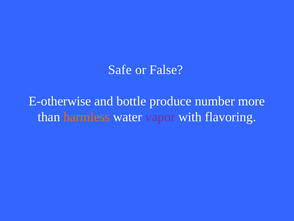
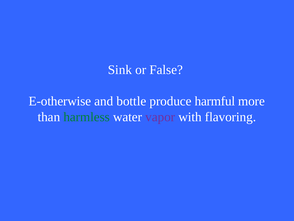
Safe: Safe -> Sink
number: number -> harmful
harmless colour: orange -> green
